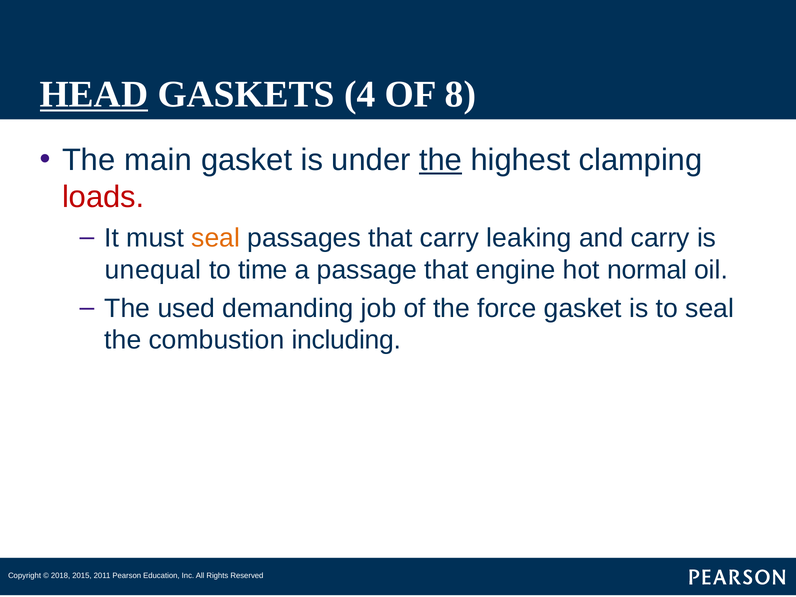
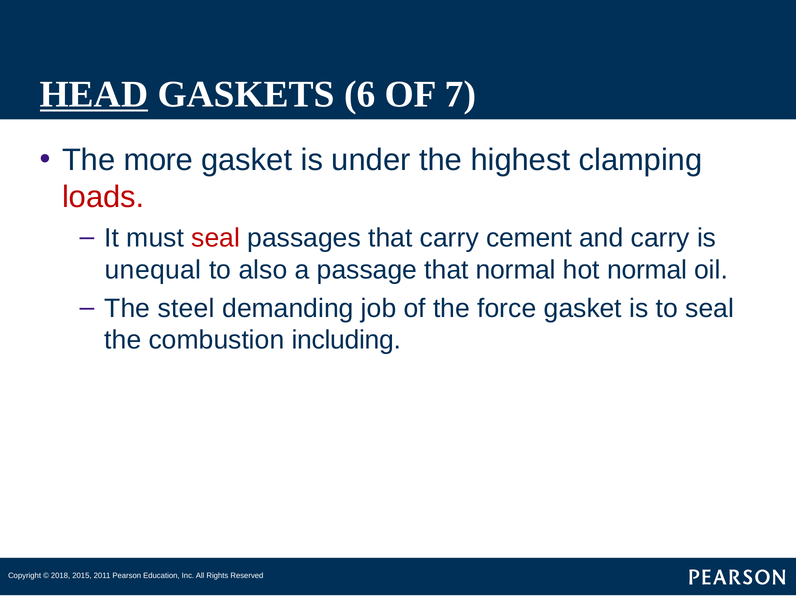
4: 4 -> 6
8: 8 -> 7
main: main -> more
the at (441, 160) underline: present -> none
seal at (216, 238) colour: orange -> red
leaking: leaking -> cement
time: time -> also
that engine: engine -> normal
used: used -> steel
